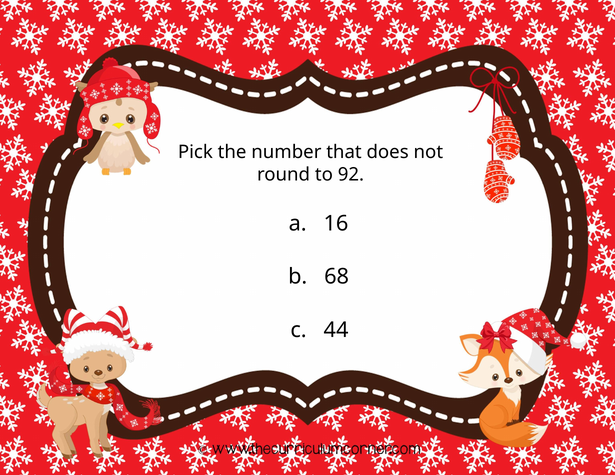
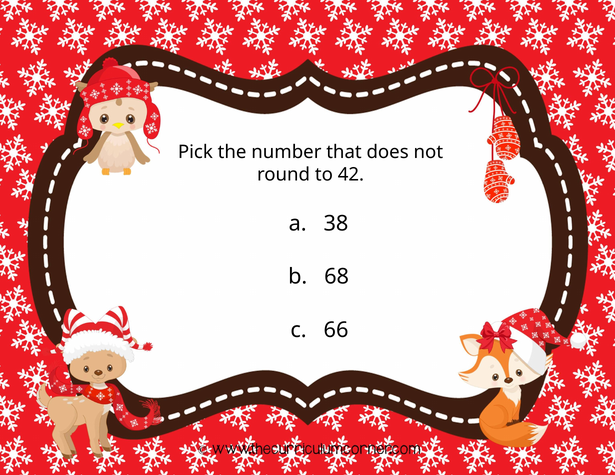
92: 92 -> 42
16: 16 -> 38
44: 44 -> 66
